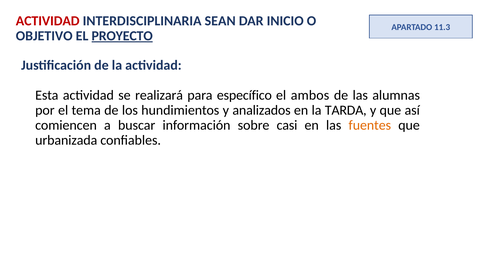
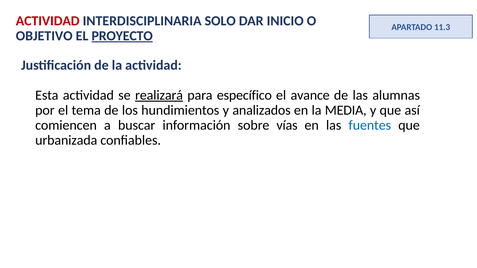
SEAN: SEAN -> SOLO
realizará underline: none -> present
ambos: ambos -> avance
TARDA: TARDA -> MEDIA
casi: casi -> vías
fuentes colour: orange -> blue
